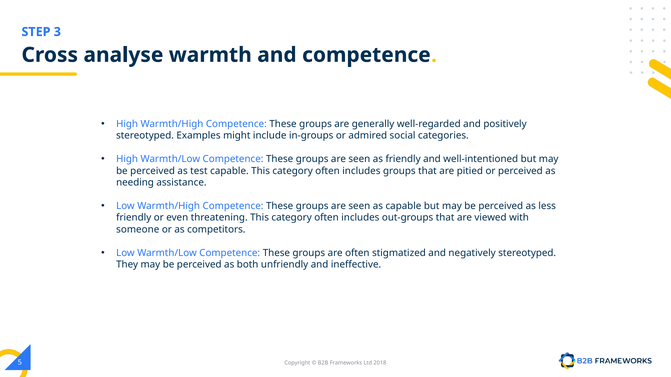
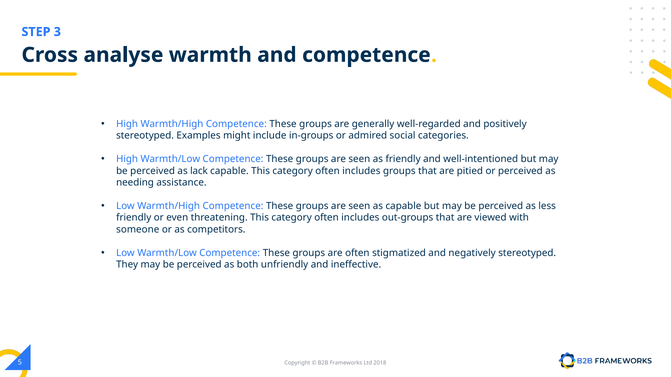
test: test -> lack
